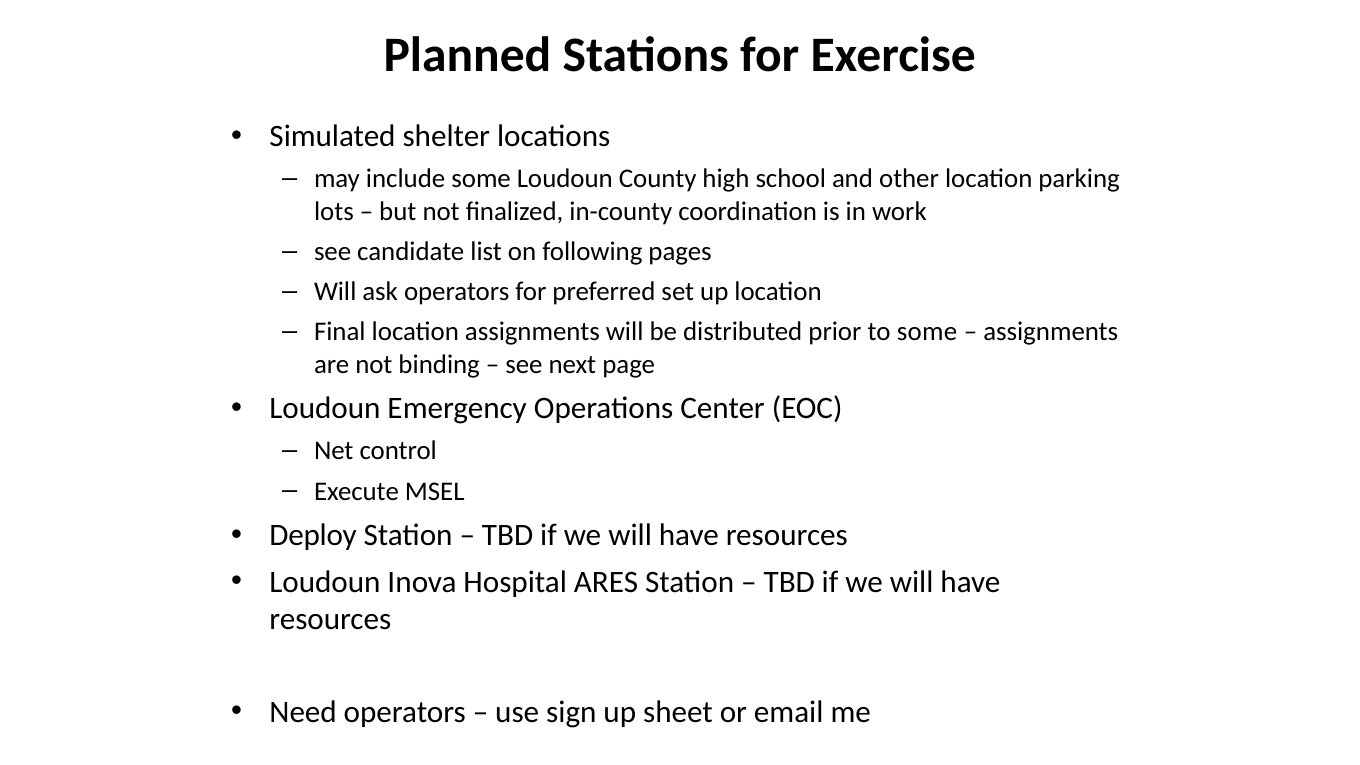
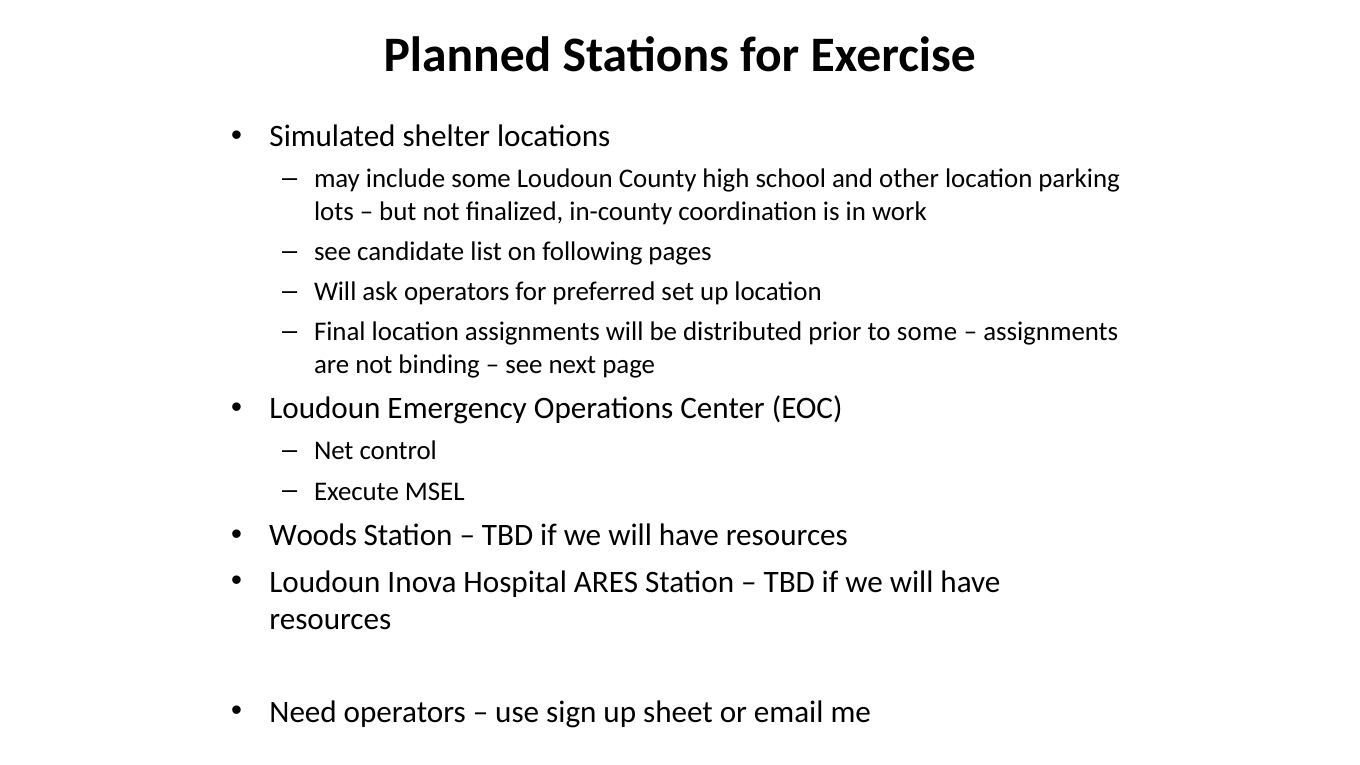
Deploy: Deploy -> Woods
